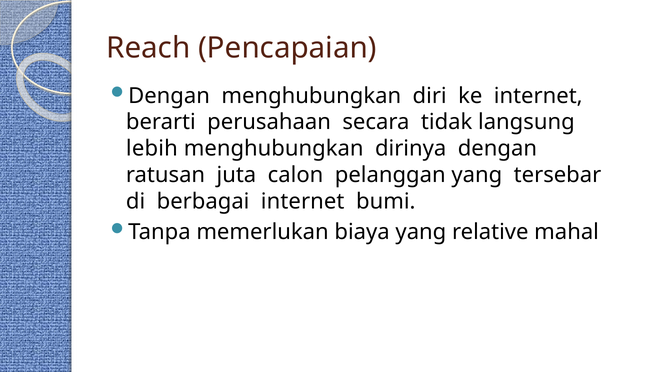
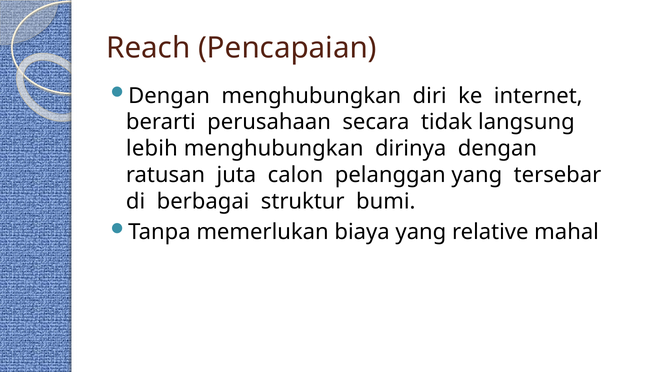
berbagai internet: internet -> struktur
